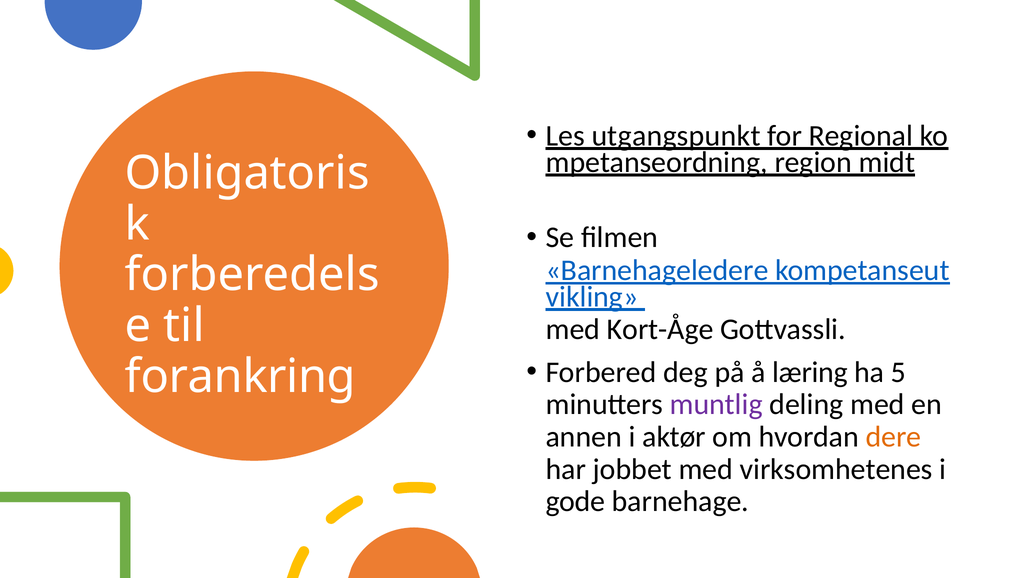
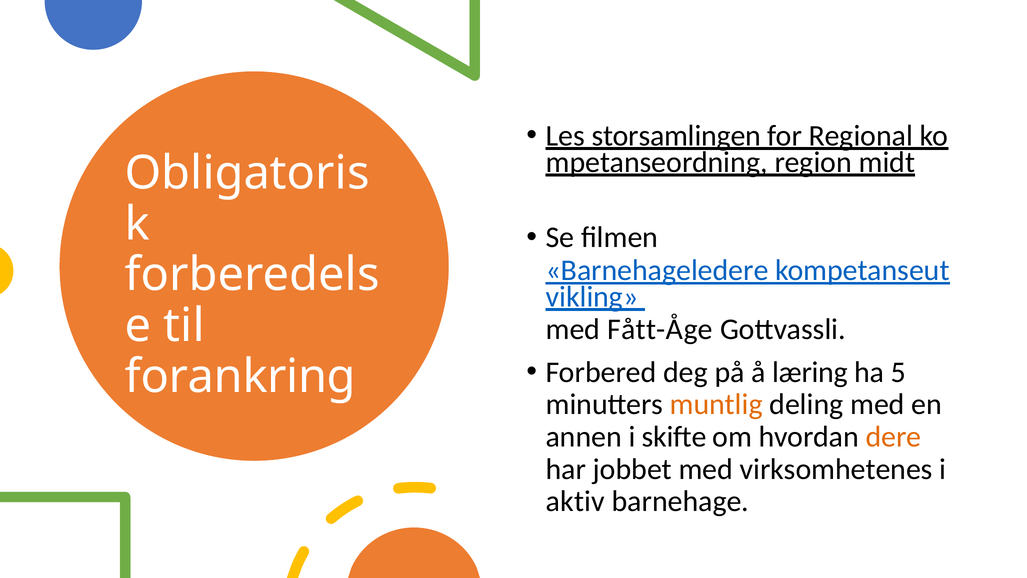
utgangspunkt: utgangspunkt -> storsamlingen
Kort-Åge: Kort-Åge -> Fått-Åge
muntlig colour: purple -> orange
aktør: aktør -> skifte
gode: gode -> aktiv
